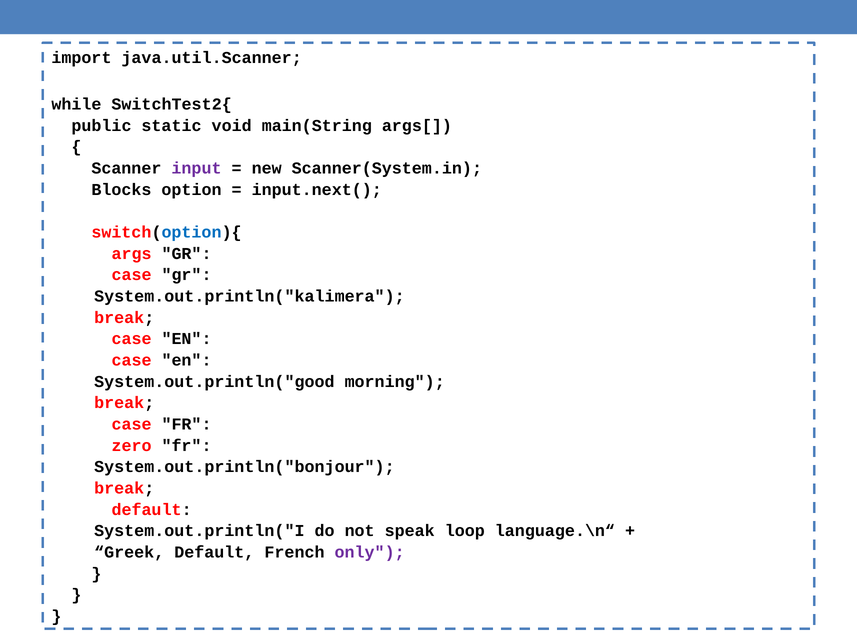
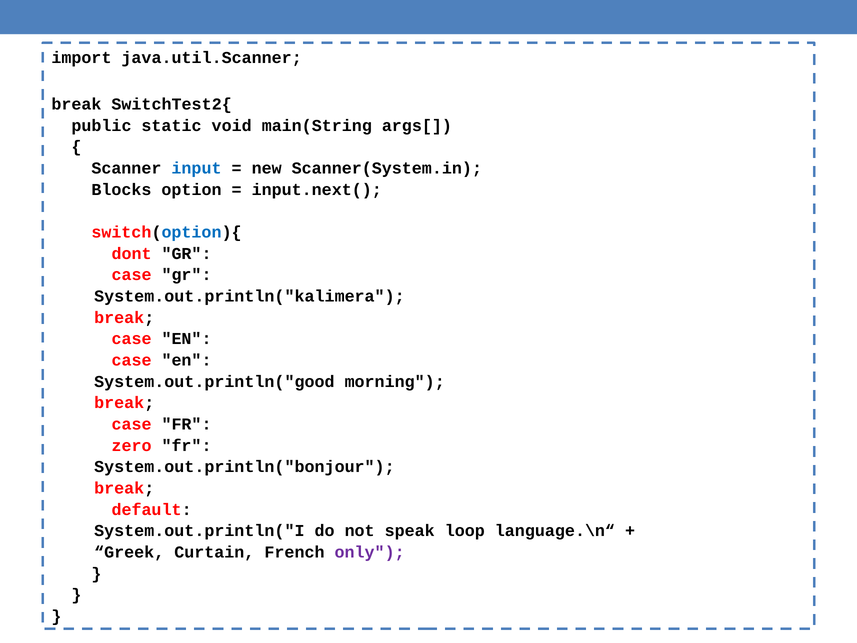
while at (76, 104): while -> break
input colour: purple -> blue
args: args -> dont
Greek Default: Default -> Curtain
